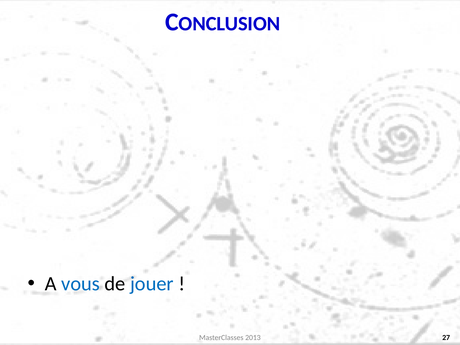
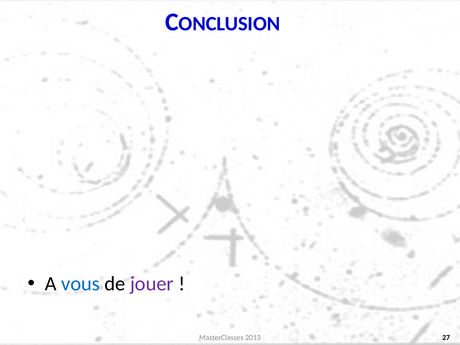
jouer colour: blue -> purple
